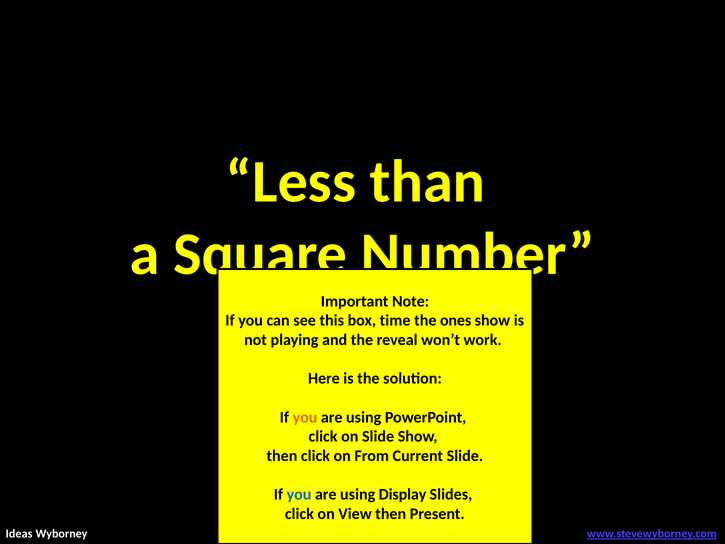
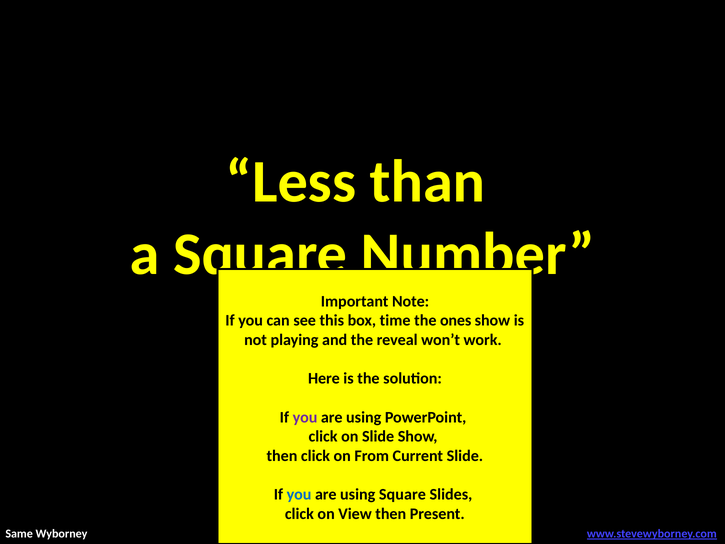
you at (305, 417) colour: orange -> purple
using Display: Display -> Square
Ideas: Ideas -> Same
